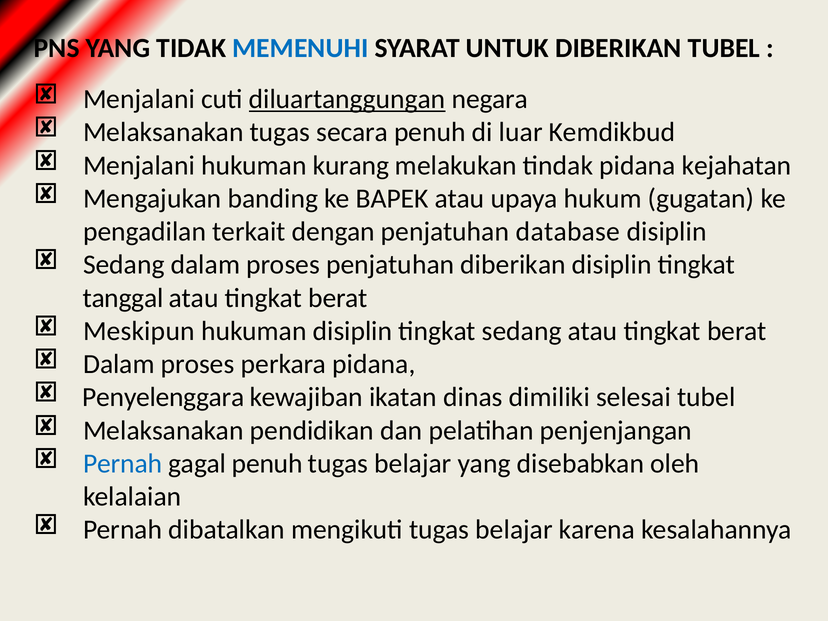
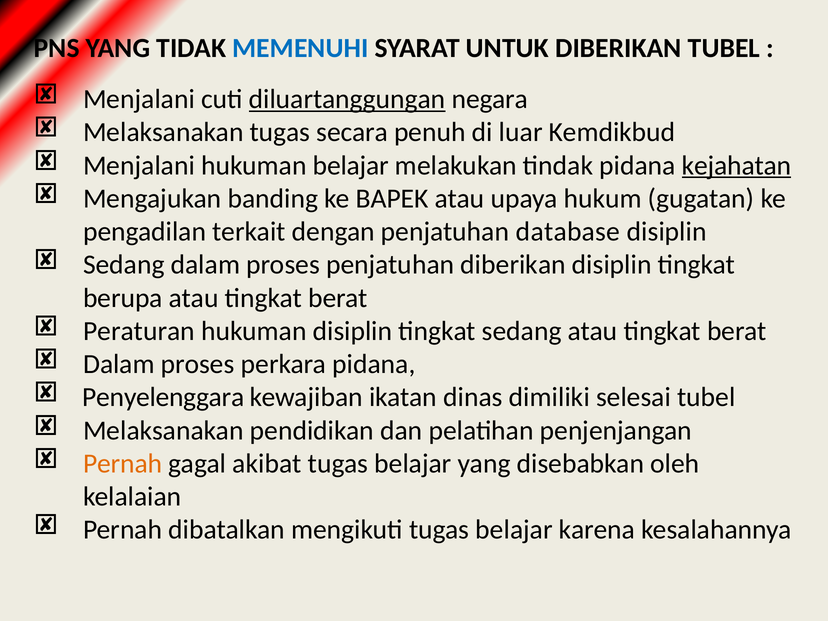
hukuman kurang: kurang -> belajar
kejahatan underline: none -> present
tanggal: tanggal -> berupa
Meskipun: Meskipun -> Peraturan
Pernah at (123, 464) colour: blue -> orange
gagal penuh: penuh -> akibat
